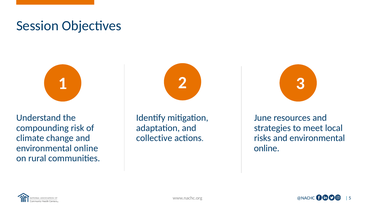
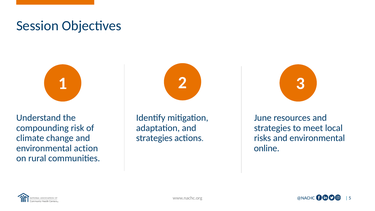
collective at (154, 138): collective -> strategies
online at (86, 148): online -> action
